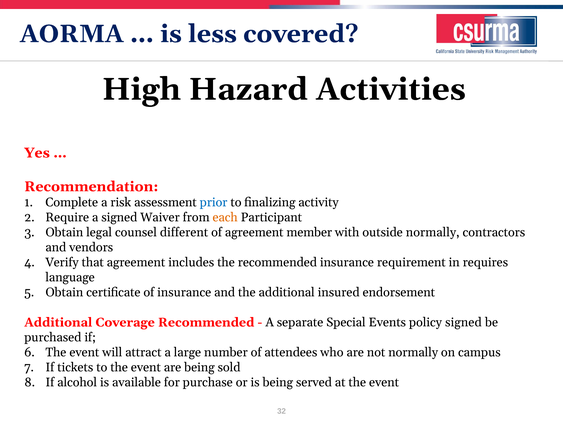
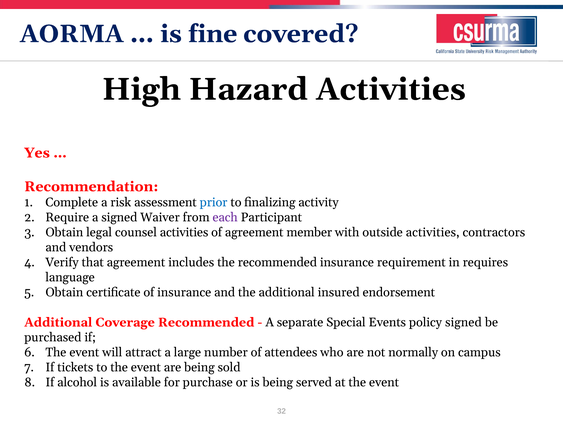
less: less -> fine
each colour: orange -> purple
counsel different: different -> activities
outside normally: normally -> activities
